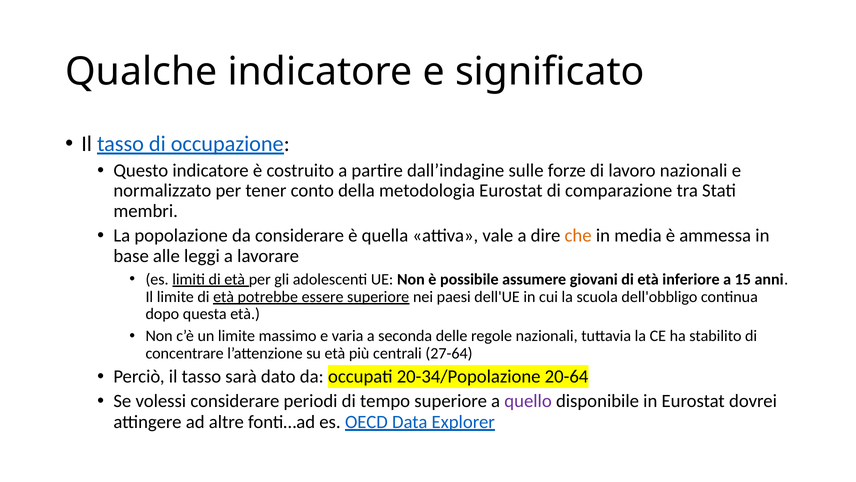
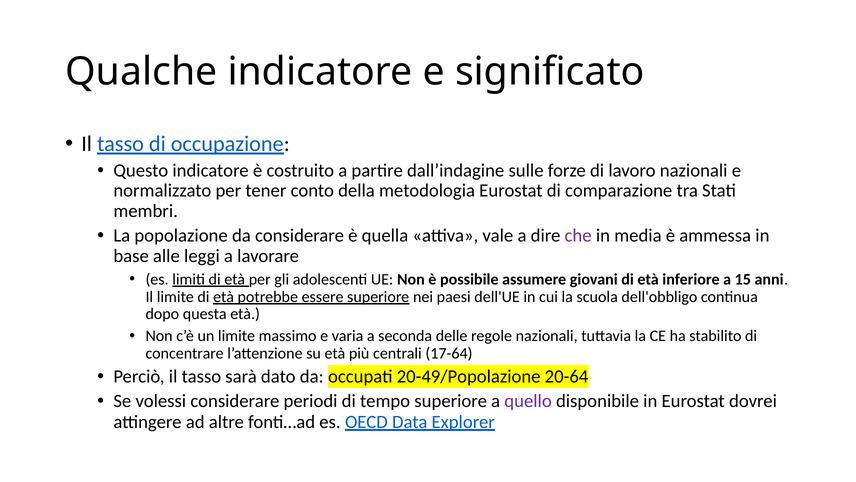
che colour: orange -> purple
27-64: 27-64 -> 17-64
20-34/Popolazione: 20-34/Popolazione -> 20-49/Popolazione
